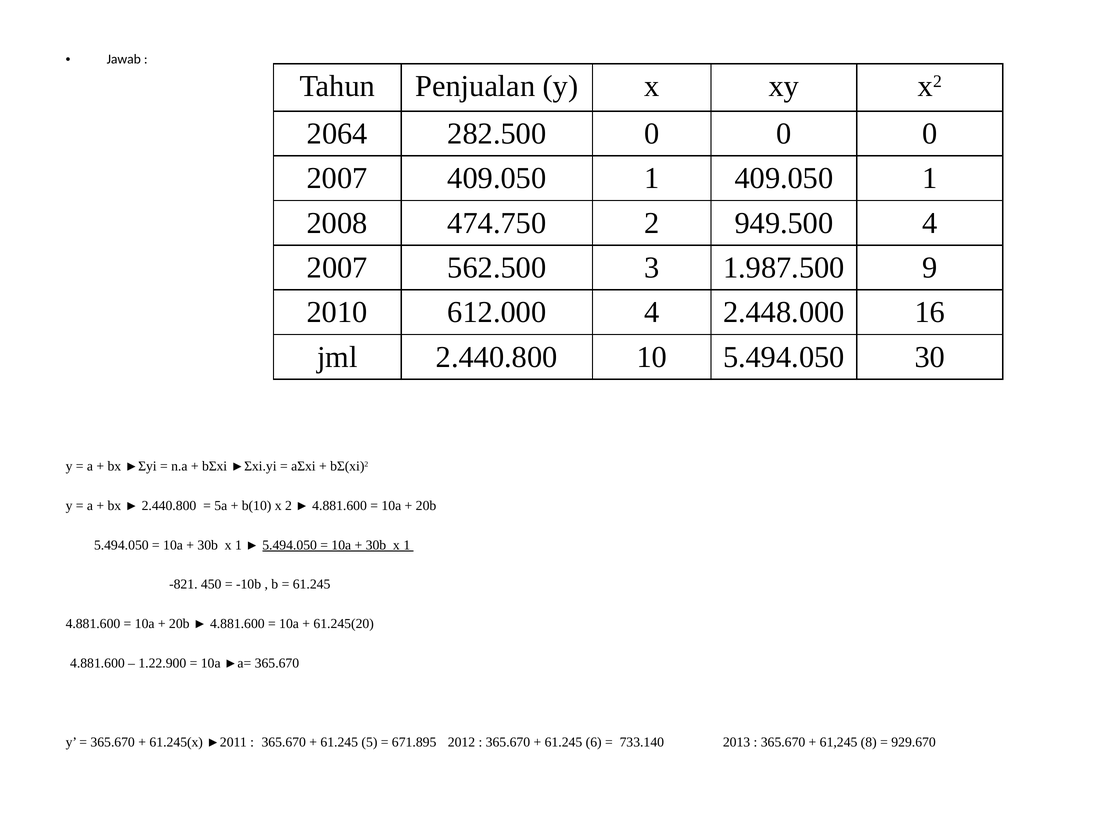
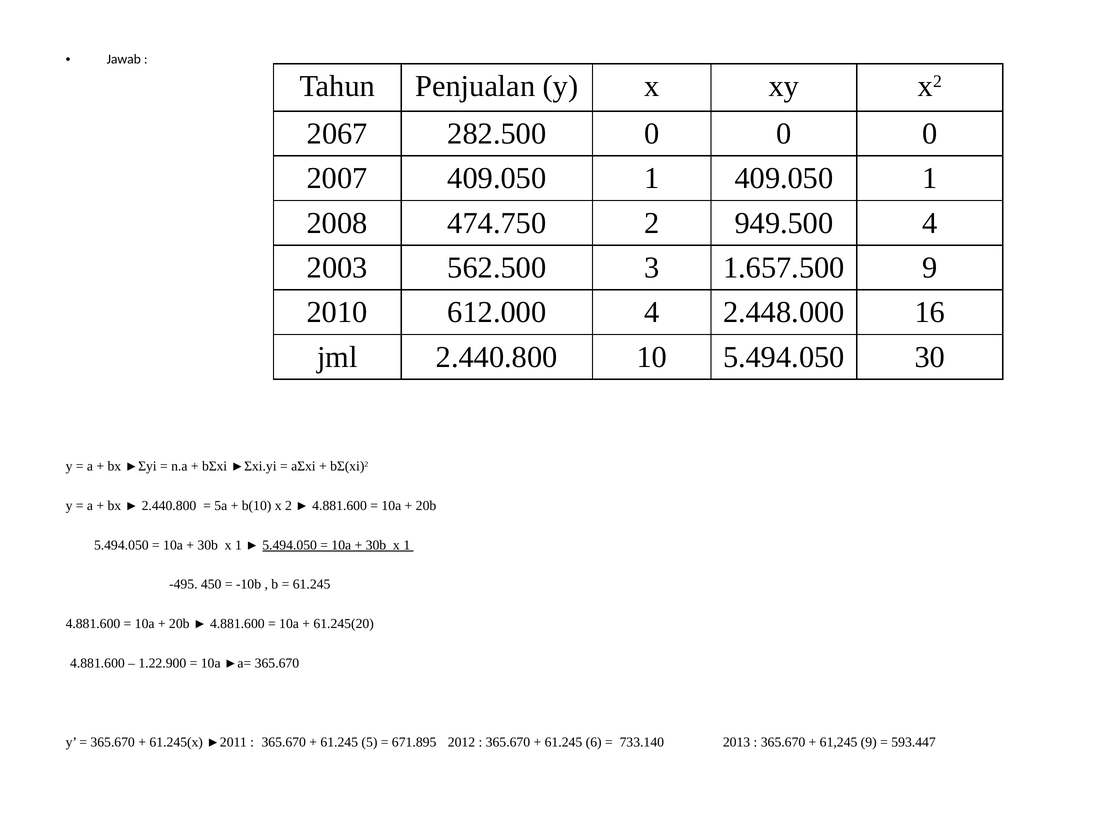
2064: 2064 -> 2067
2007 at (337, 268): 2007 -> 2003
1.987.500: 1.987.500 -> 1.657.500
-821: -821 -> -495
61,245 8: 8 -> 9
929.670: 929.670 -> 593.447
